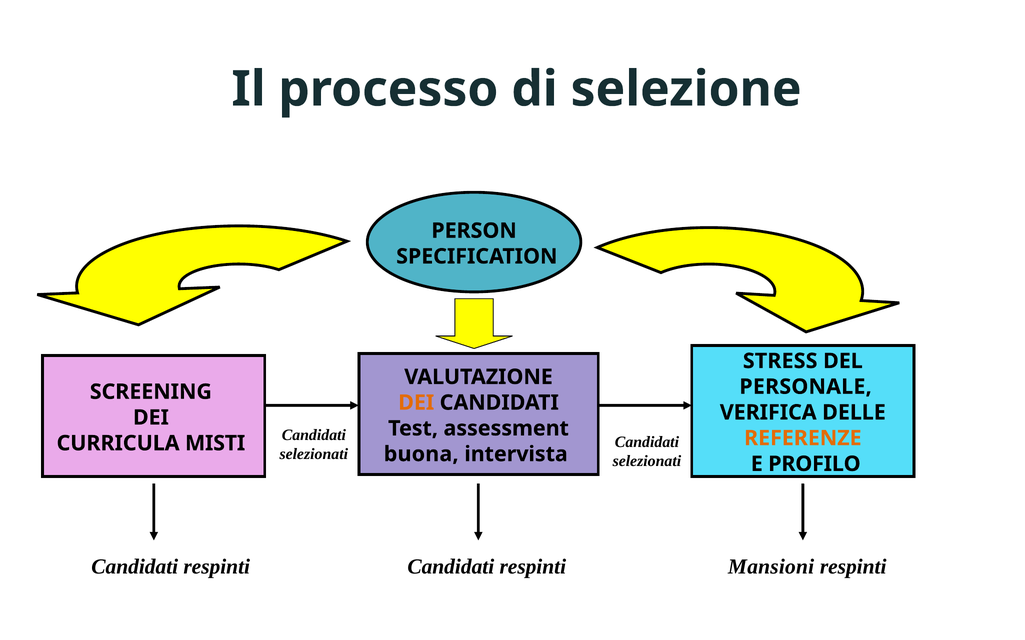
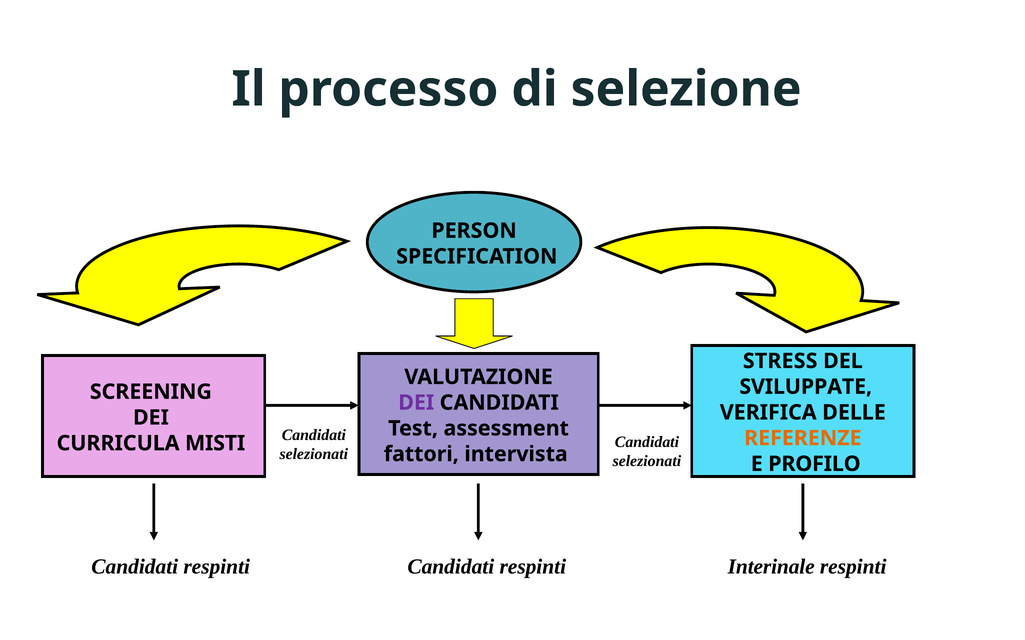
PERSONALE: PERSONALE -> SVILUPPATE
DEI at (416, 403) colour: orange -> purple
buona: buona -> fattori
Mansioni: Mansioni -> Interinale
